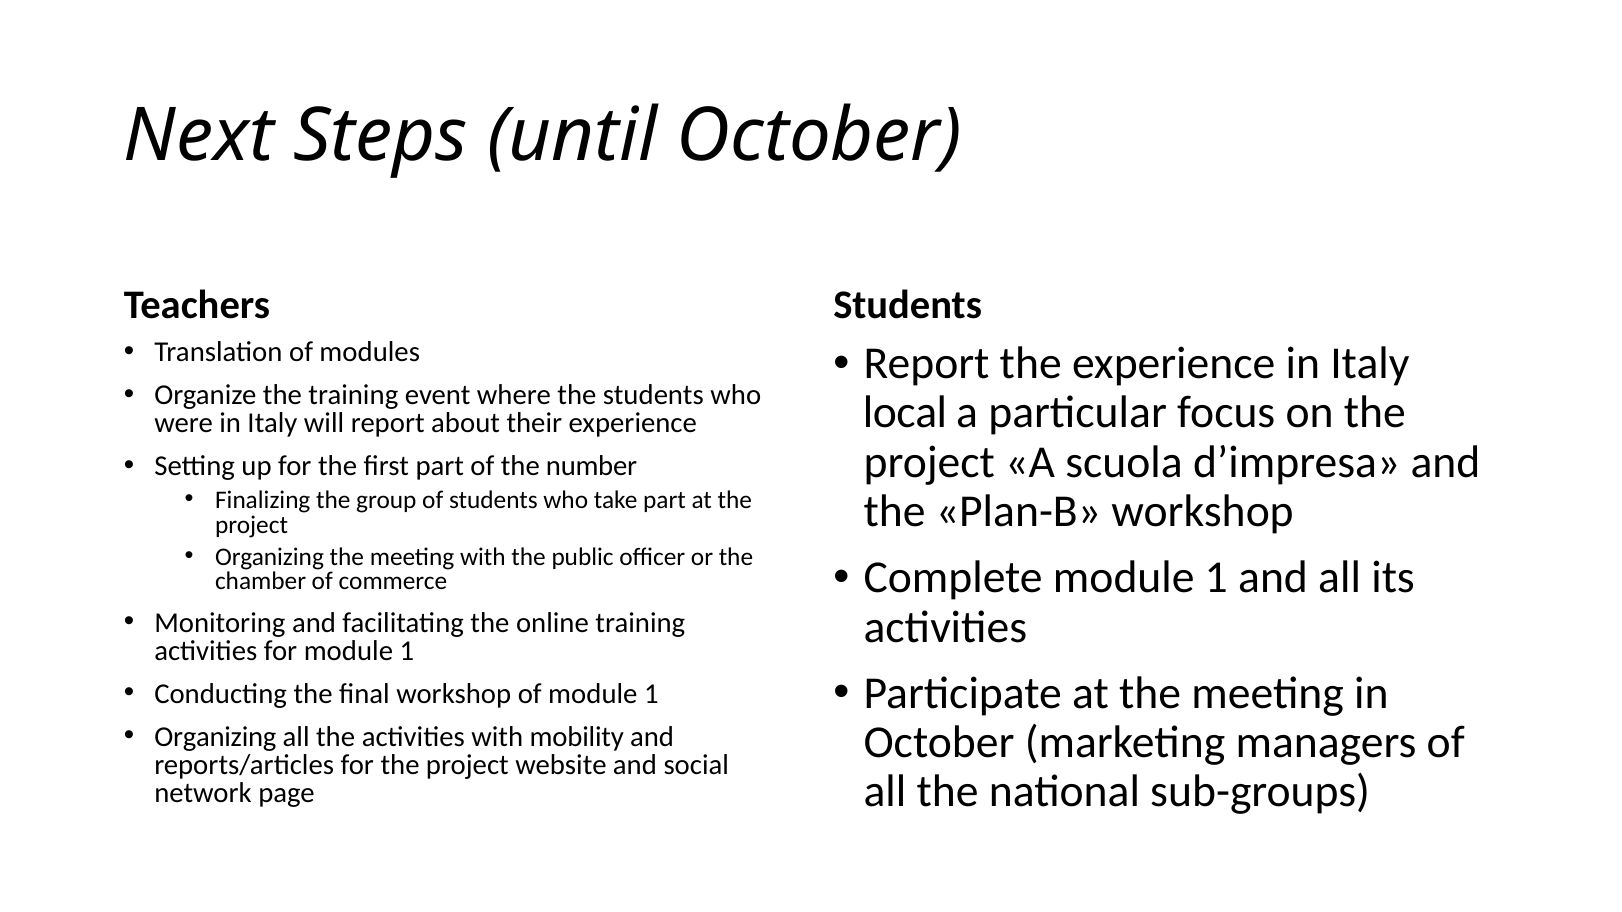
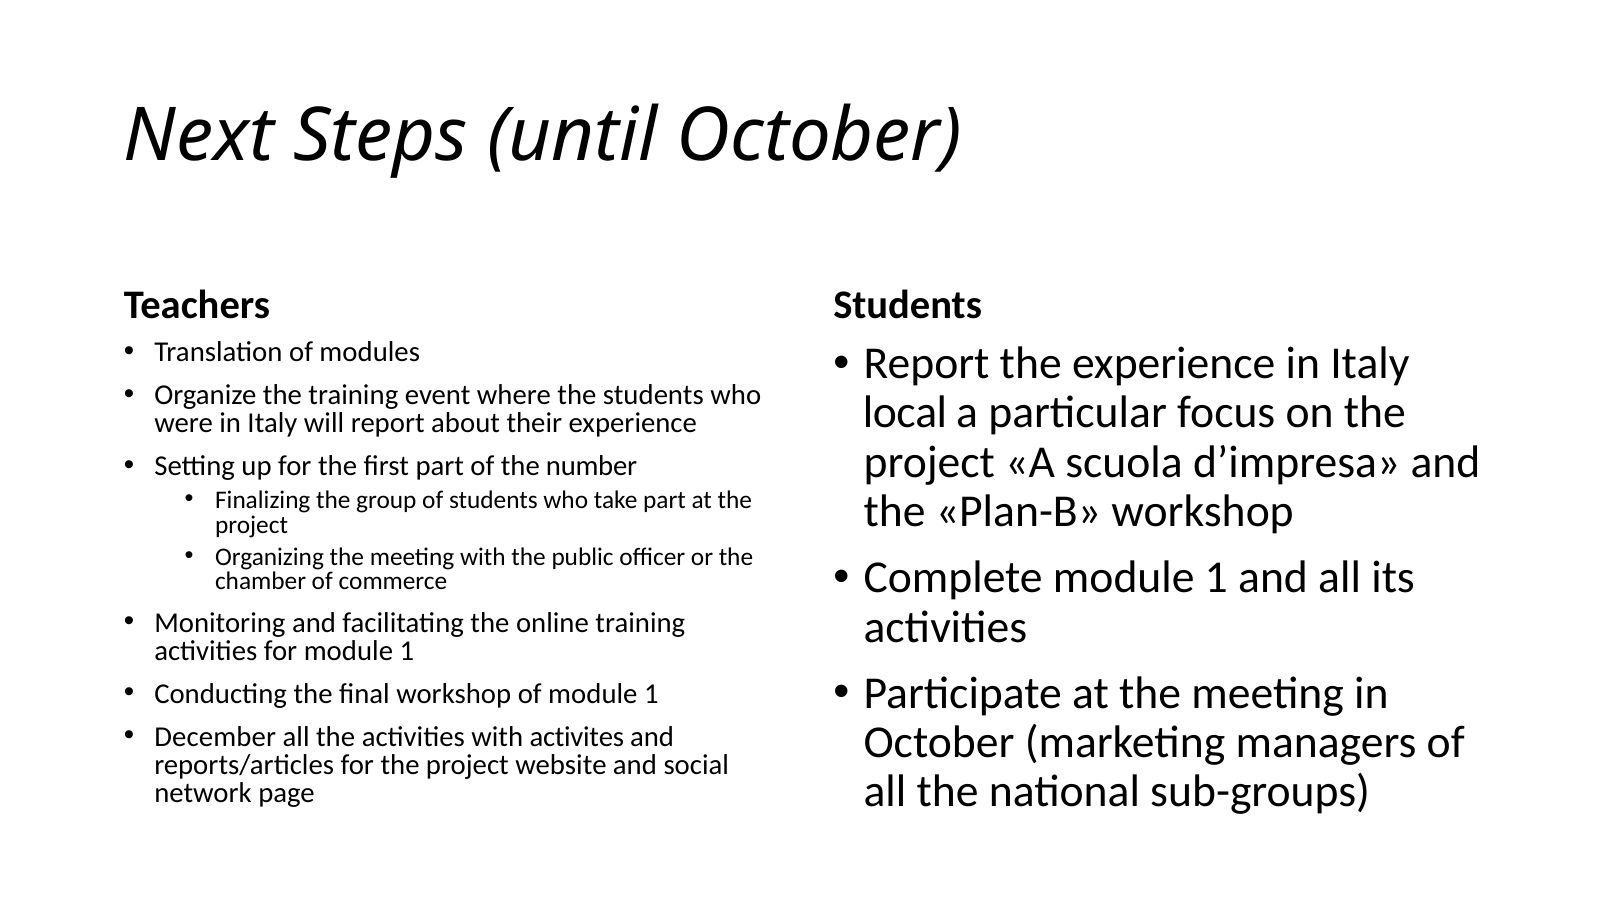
Organizing at (215, 737): Organizing -> December
mobility: mobility -> activites
